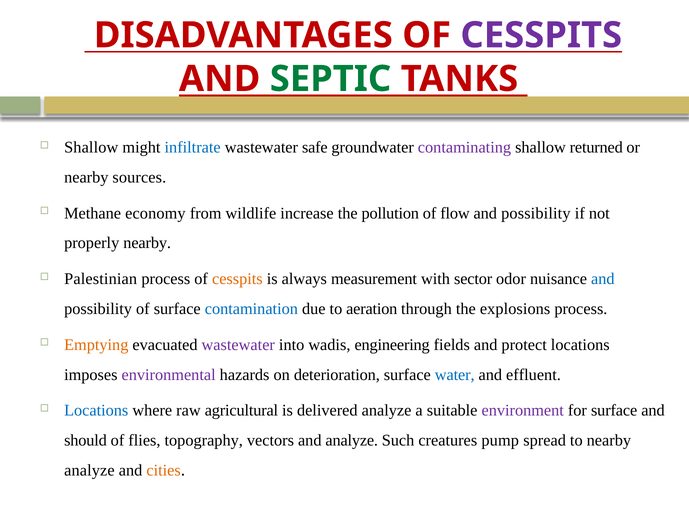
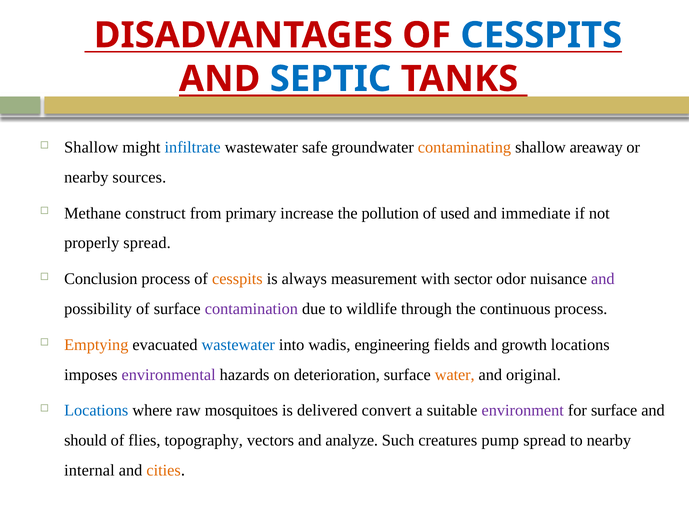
CESSPITS at (541, 35) colour: purple -> blue
SEPTIC colour: green -> blue
contaminating colour: purple -> orange
returned: returned -> areaway
economy: economy -> construct
wildlife: wildlife -> primary
flow: flow -> used
possibility at (536, 213): possibility -> immediate
properly nearby: nearby -> spread
Palestinian: Palestinian -> Conclusion
and at (603, 279) colour: blue -> purple
contamination colour: blue -> purple
aeration: aeration -> wildlife
explosions: explosions -> continuous
wastewater at (238, 345) colour: purple -> blue
protect: protect -> growth
water colour: blue -> orange
effluent: effluent -> original
agricultural: agricultural -> mosquitoes
delivered analyze: analyze -> convert
analyze at (89, 470): analyze -> internal
